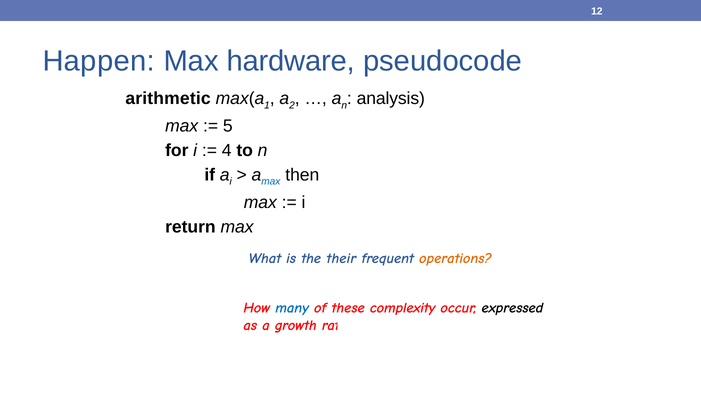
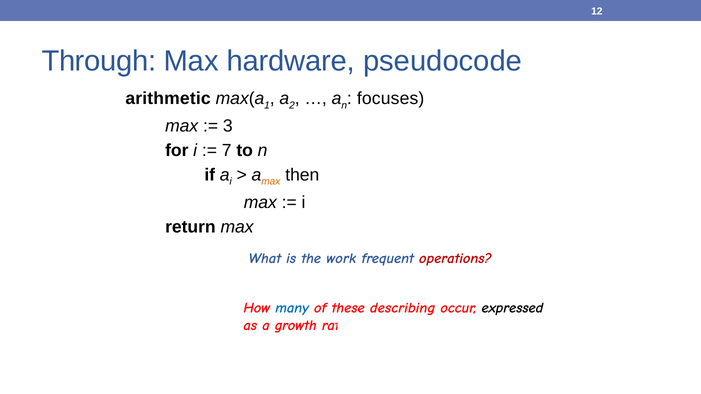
Happen: Happen -> Through
analysis: analysis -> focuses
5: 5 -> 3
4: 4 -> 7
max at (271, 182) colour: blue -> orange
their: their -> work
operations colour: orange -> red
complexity: complexity -> describing
